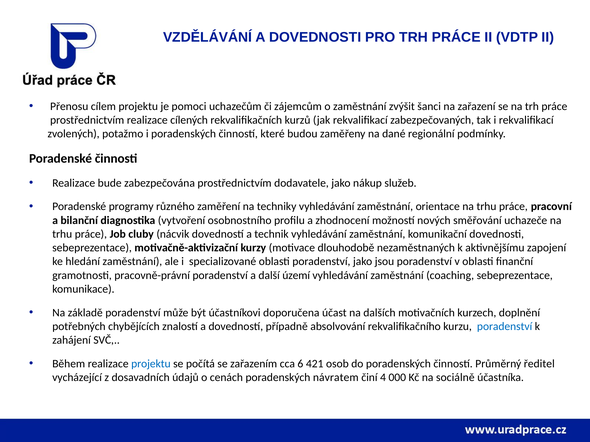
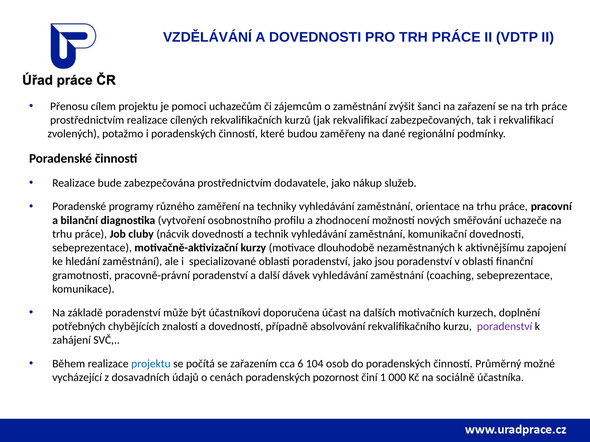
území: území -> dávek
poradenství at (505, 327) colour: blue -> purple
421: 421 -> 104
ředitel: ředitel -> možné
návratem: návratem -> pozornost
4: 4 -> 1
